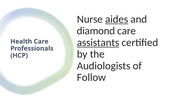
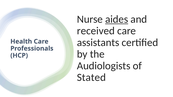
diamond: diamond -> received
assistants underline: present -> none
Follow: Follow -> Stated
